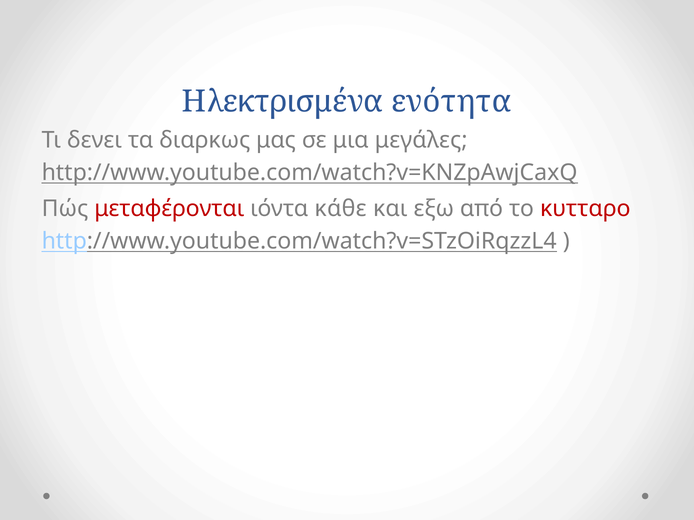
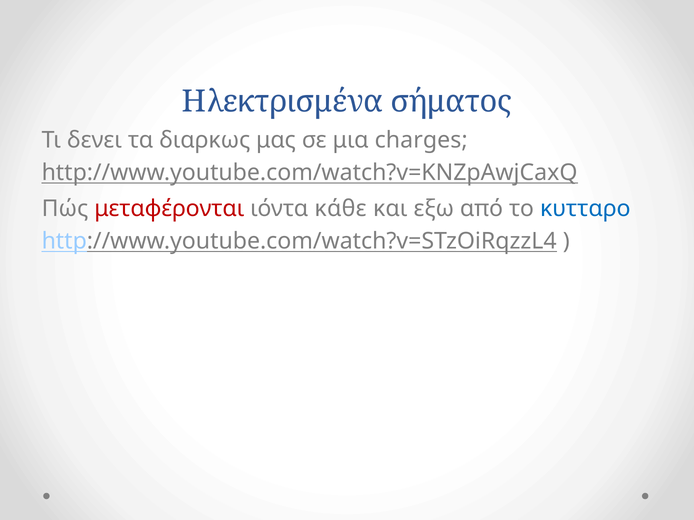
ενότητα: ενότητα -> σήματος
μεγάλες: μεγάλες -> charges
κυτταρο colour: red -> blue
